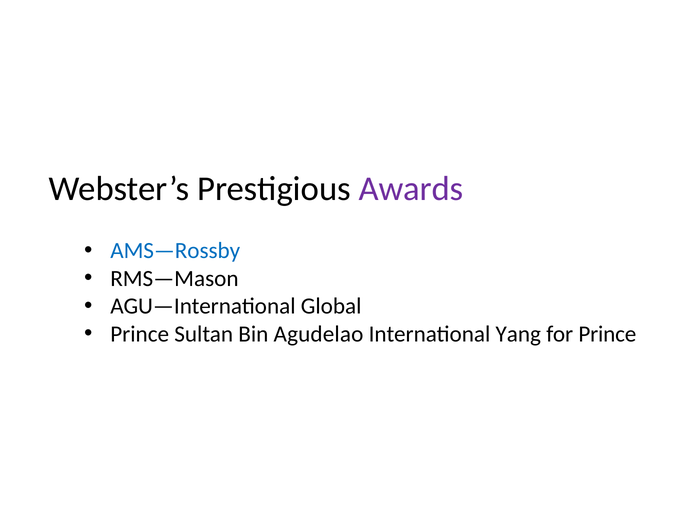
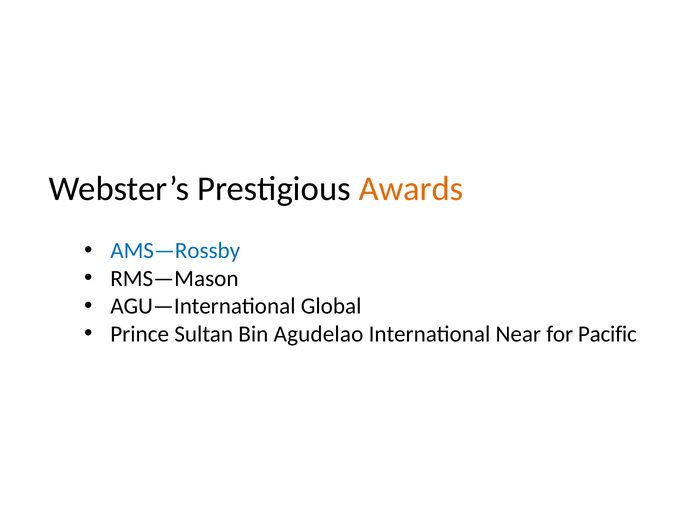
Awards colour: purple -> orange
Yang: Yang -> Near
for Prince: Prince -> Pacific
